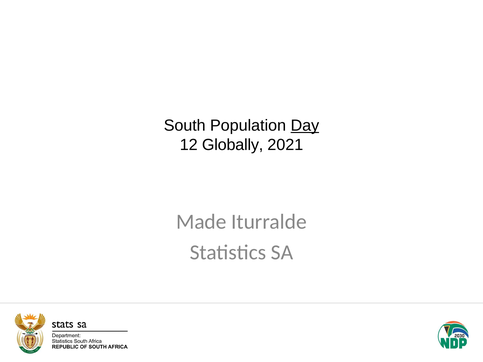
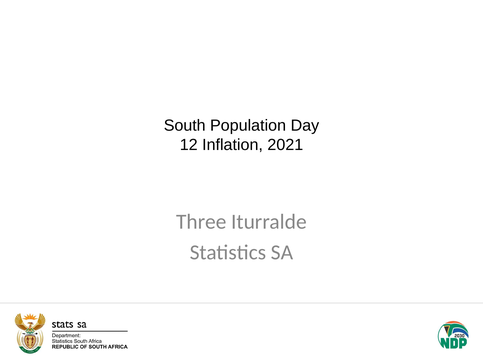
Day underline: present -> none
Globally: Globally -> Inflation
Made: Made -> Three
